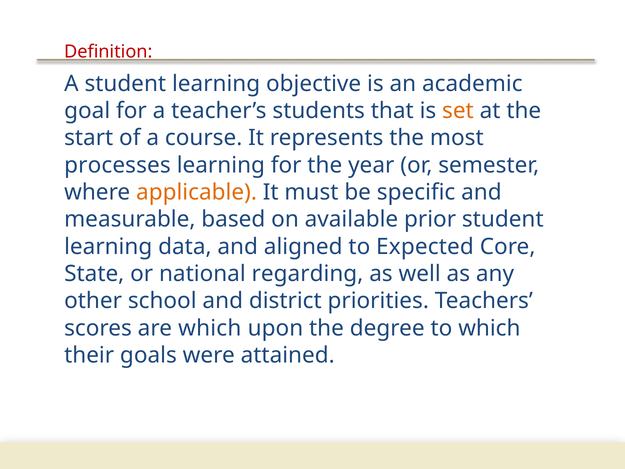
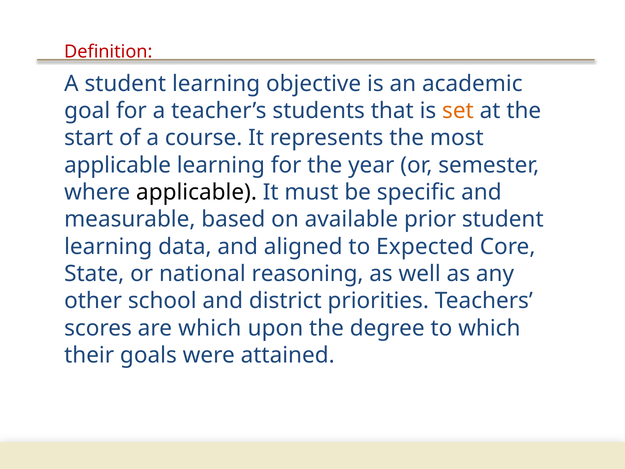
processes at (117, 165): processes -> applicable
applicable at (197, 192) colour: orange -> black
regarding: regarding -> reasoning
